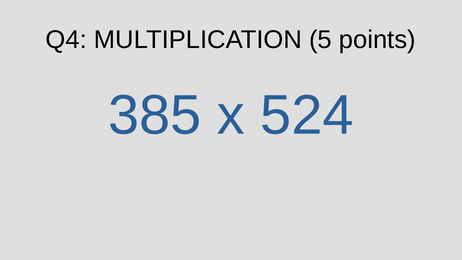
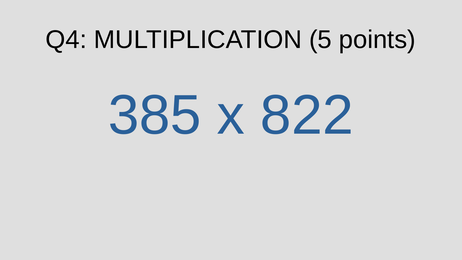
524: 524 -> 822
